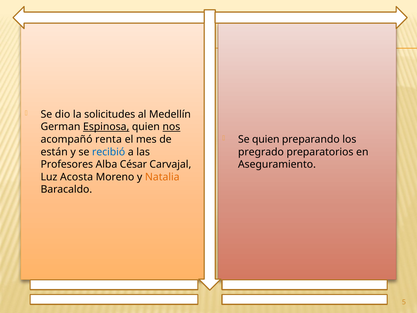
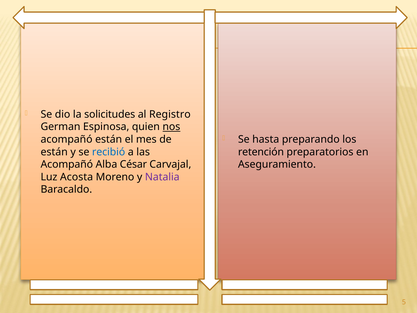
Medellín: Medellín -> Registro
Espinosa underline: present -> none
Se quien: quien -> hasta
acompañó renta: renta -> están
pregrado: pregrado -> retención
Profesores at (67, 164): Profesores -> Acompañó
Natalia colour: orange -> purple
